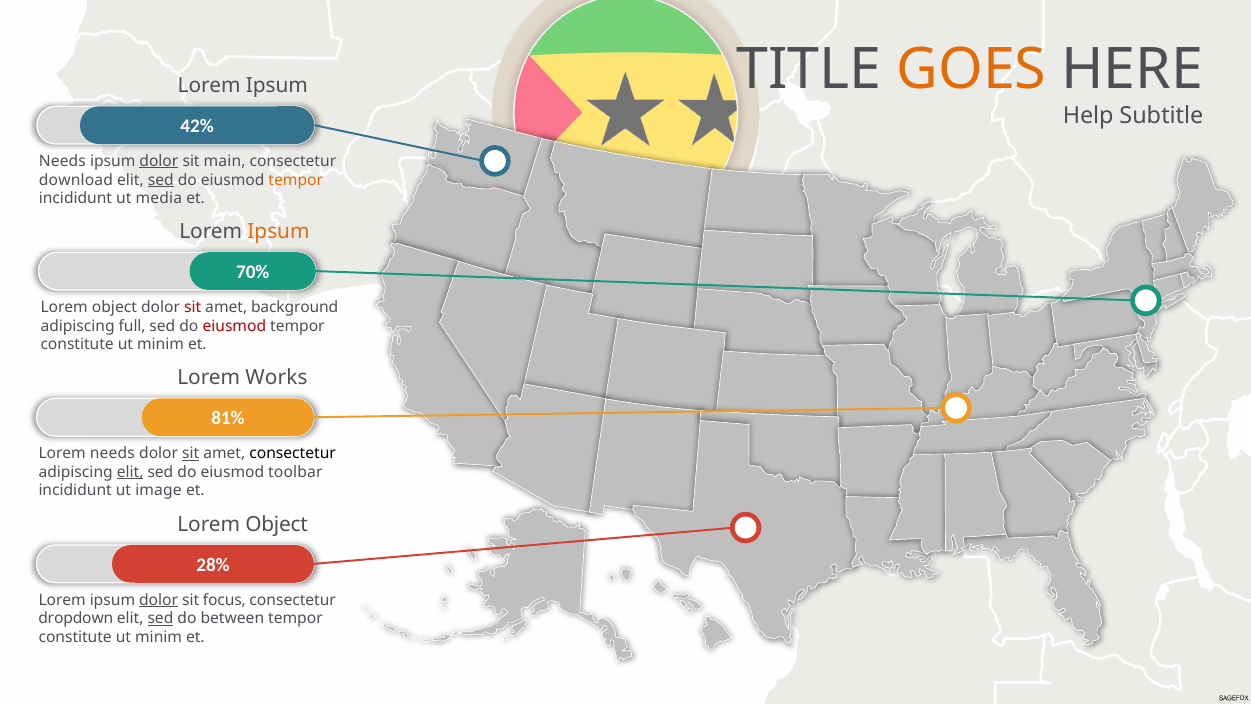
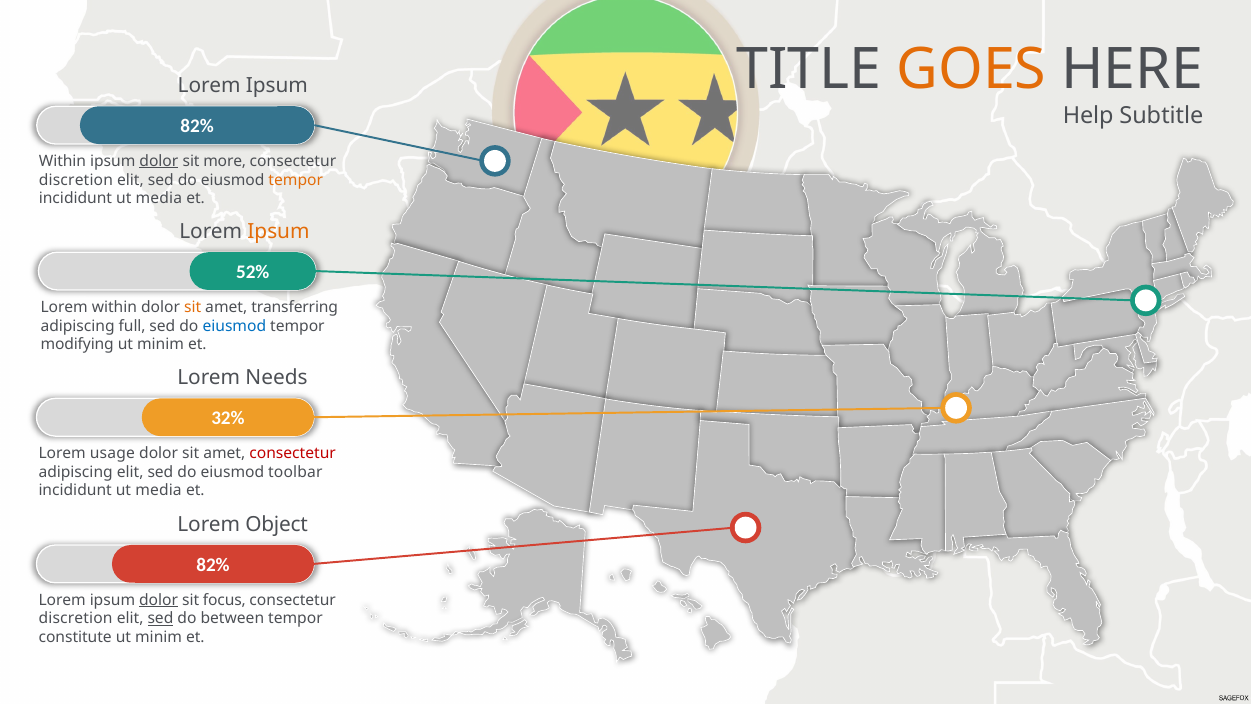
42% at (197, 126): 42% -> 82%
Needs at (62, 161): Needs -> Within
main: main -> more
download at (76, 180): download -> discretion
sed at (161, 180) underline: present -> none
70%: 70% -> 52%
object at (114, 307): object -> within
sit at (193, 307) colour: red -> orange
background: background -> transferring
eiusmod at (234, 326) colour: red -> blue
constitute at (77, 345): constitute -> modifying
Works: Works -> Needs
81%: 81% -> 32%
Lorem needs: needs -> usage
sit at (191, 453) underline: present -> none
consectetur at (293, 453) colour: black -> red
elit at (130, 472) underline: present -> none
image at (159, 491): image -> media
28% at (213, 565): 28% -> 82%
dropdown at (76, 618): dropdown -> discretion
